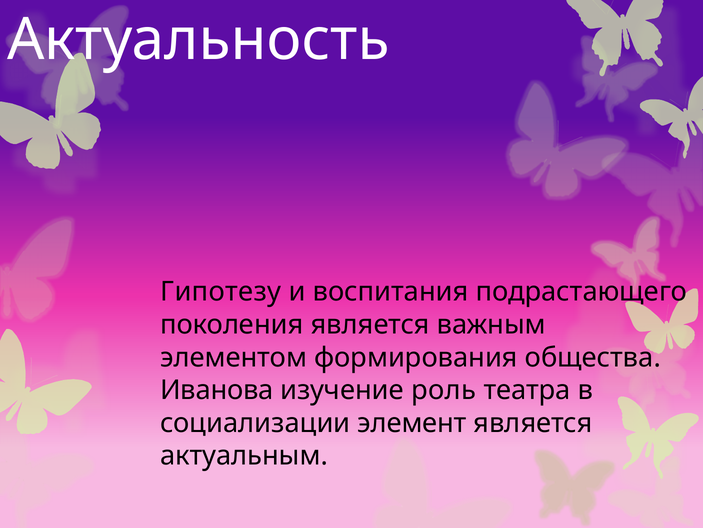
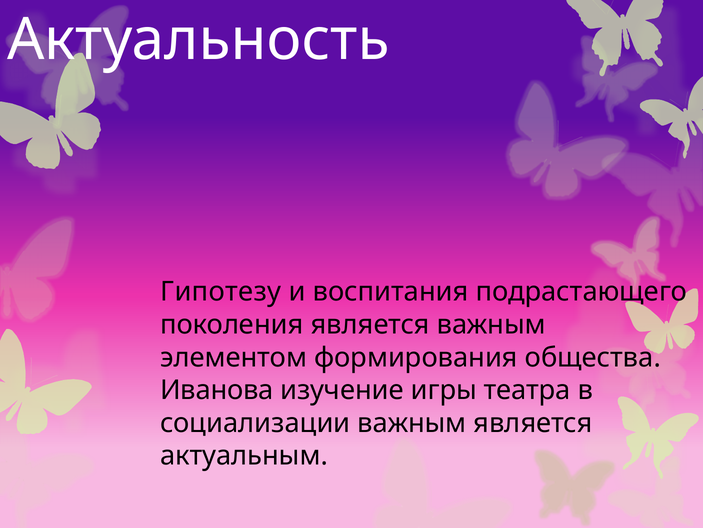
роль: роль -> игры
социализации элемент: элемент -> важным
